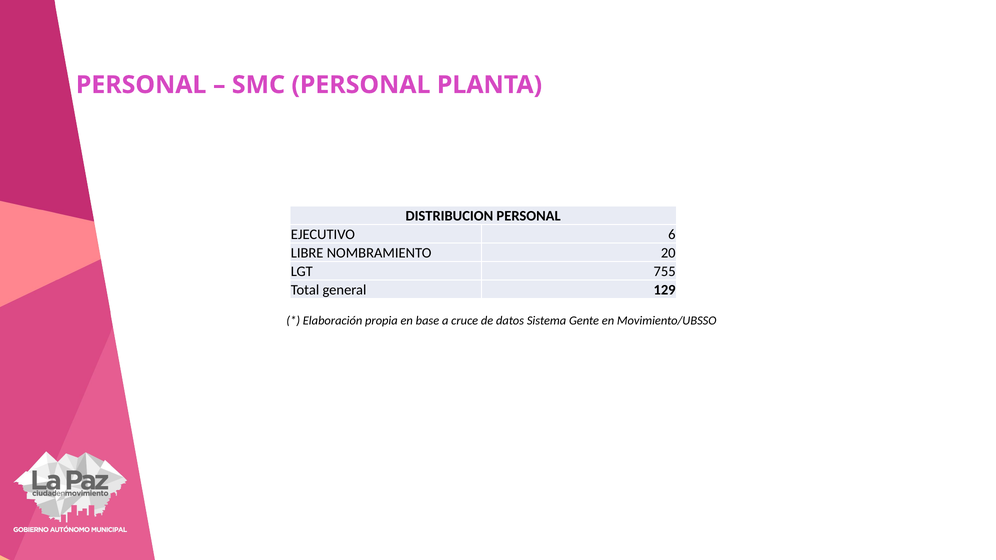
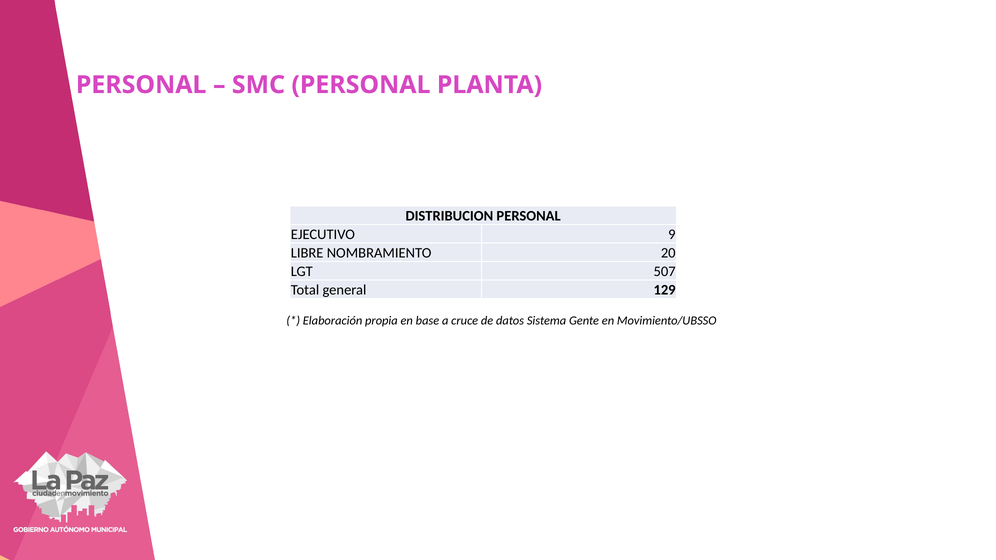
6: 6 -> 9
755: 755 -> 507
